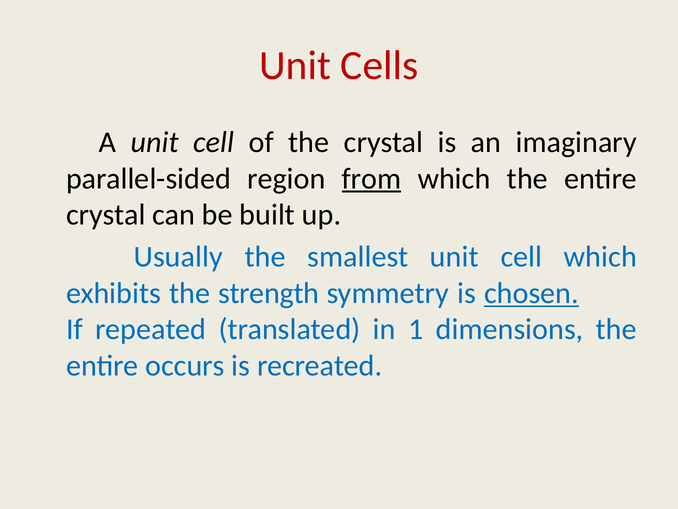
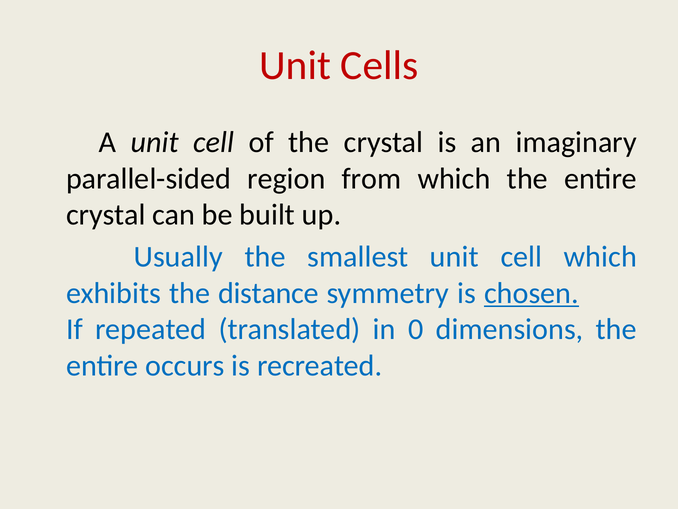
from underline: present -> none
strength: strength -> distance
1: 1 -> 0
